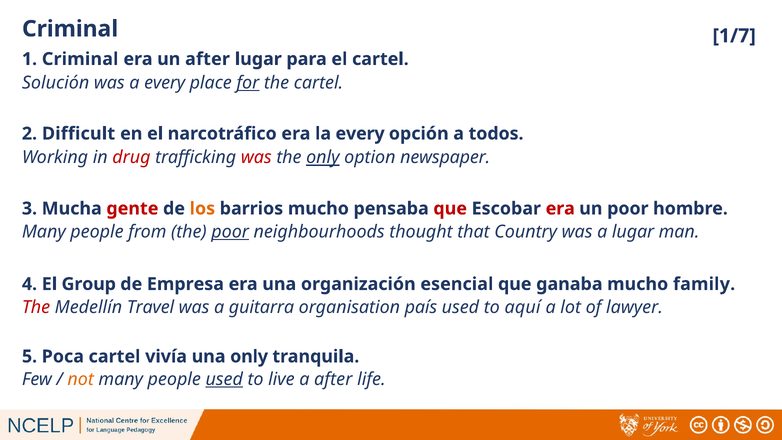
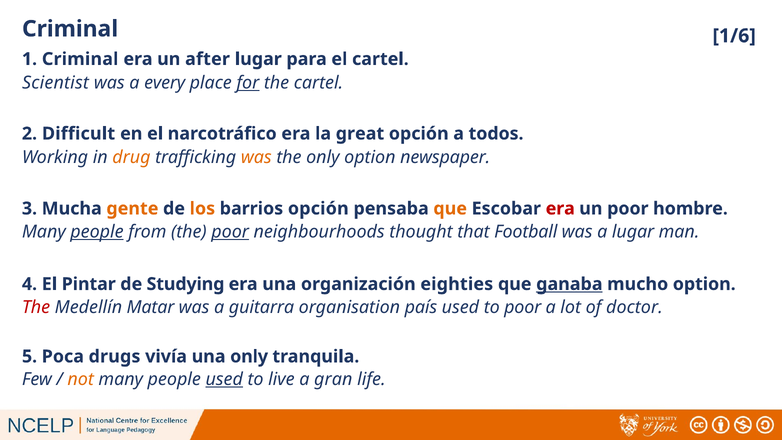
1/7: 1/7 -> 1/6
Solución: Solución -> Scientist
la every: every -> great
drug colour: red -> orange
was at (256, 158) colour: red -> orange
only at (323, 158) underline: present -> none
gente colour: red -> orange
barrios mucho: mucho -> opción
que at (450, 209) colour: red -> orange
people at (97, 232) underline: none -> present
Country: Country -> Football
Group: Group -> Pintar
Empresa: Empresa -> Studying
esencial: esencial -> eighties
ganaba underline: none -> present
mucho family: family -> option
Travel: Travel -> Matar
to aquí: aquí -> poor
lawyer: lawyer -> doctor
Poca cartel: cartel -> drugs
a after: after -> gran
